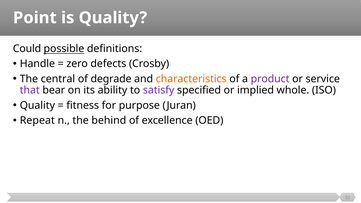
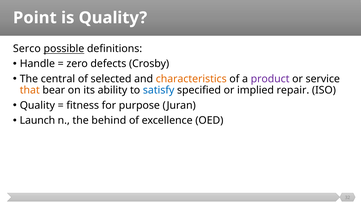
Could: Could -> Serco
degrade: degrade -> selected
that colour: purple -> orange
satisfy colour: purple -> blue
whole: whole -> repair
Repeat: Repeat -> Launch
